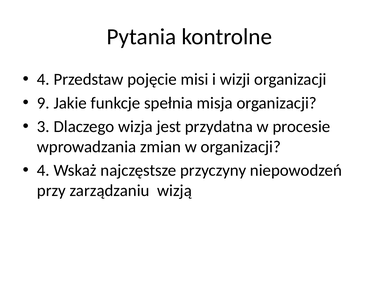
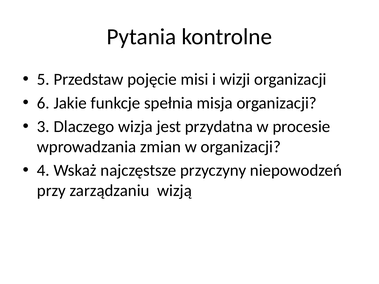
4 at (43, 80): 4 -> 5
9: 9 -> 6
